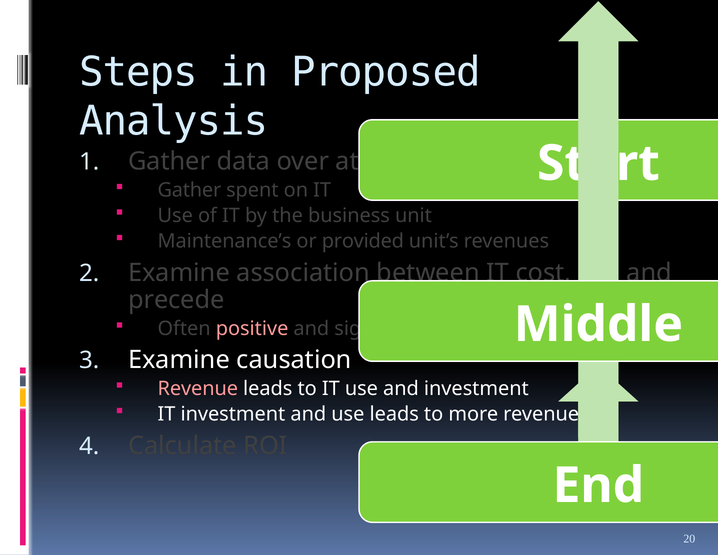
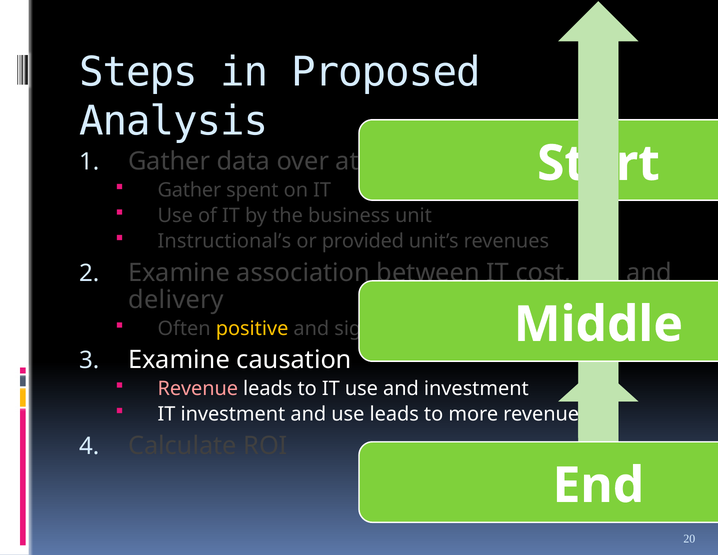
Maintenance’s: Maintenance’s -> Instructional’s
precede: precede -> delivery
positive colour: pink -> yellow
